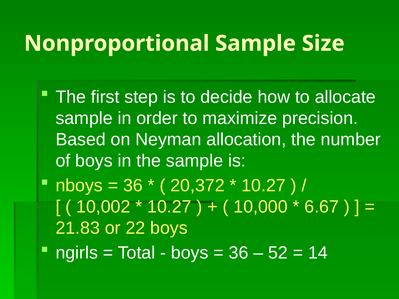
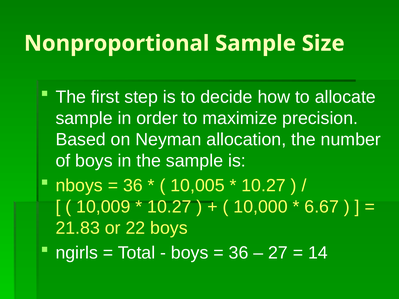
20,372: 20,372 -> 10,005
10,002: 10,002 -> 10,009
52: 52 -> 27
